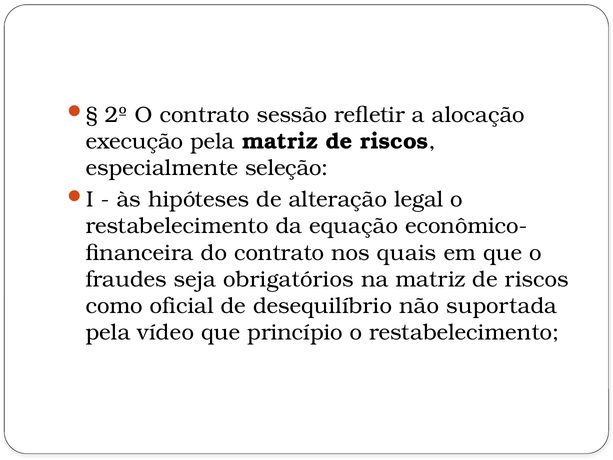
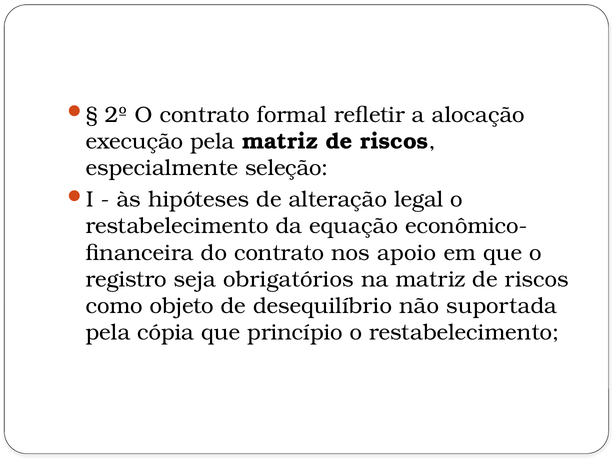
sessão: sessão -> formal
quais: quais -> apoio
fraudes: fraudes -> registro
oficial: oficial -> objeto
vídeo: vídeo -> cópia
